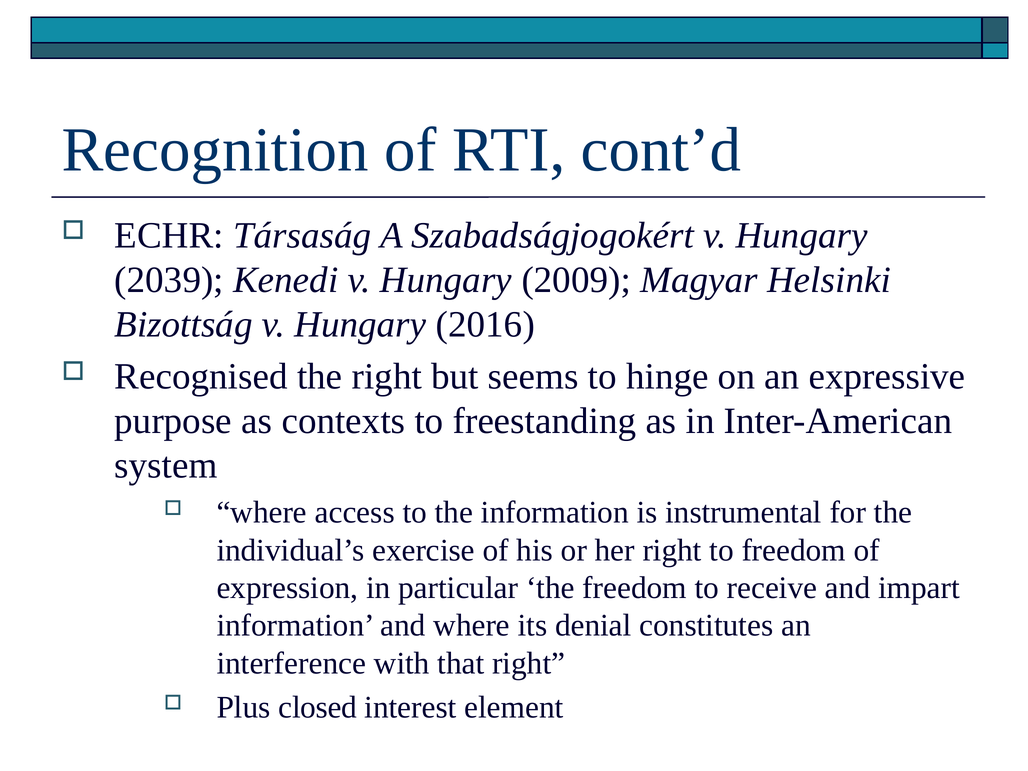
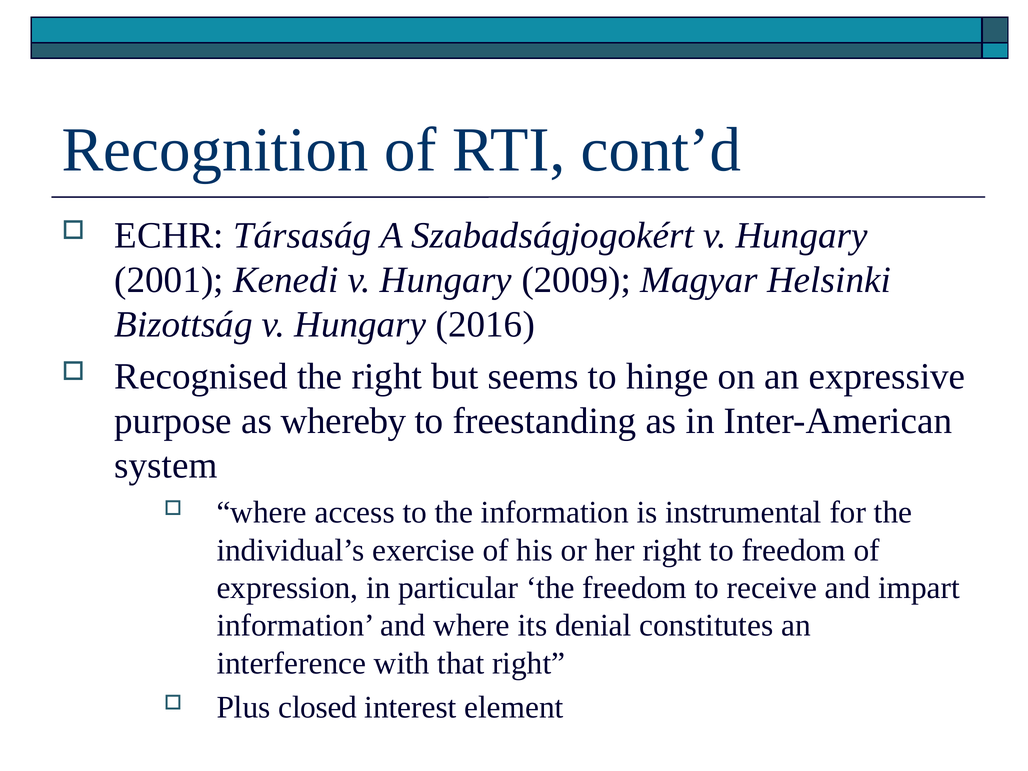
2039: 2039 -> 2001
contexts: contexts -> whereby
